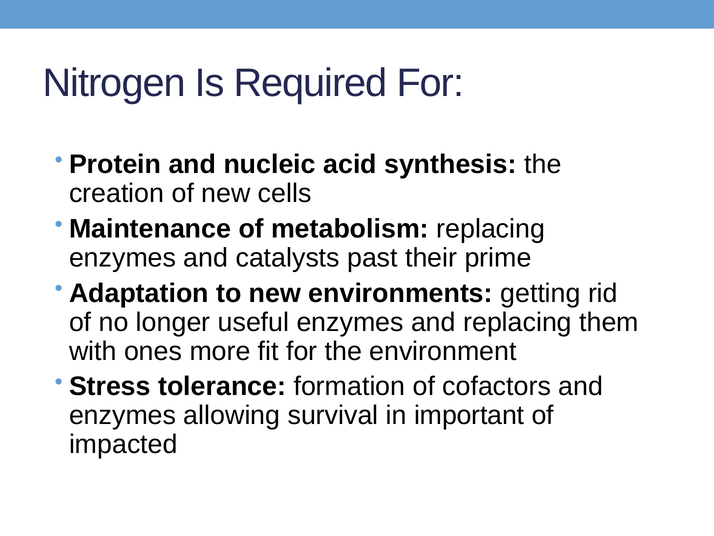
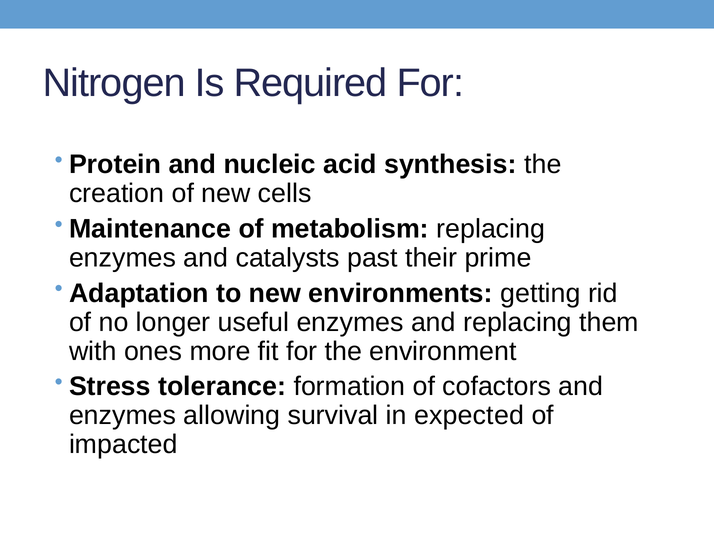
important: important -> expected
